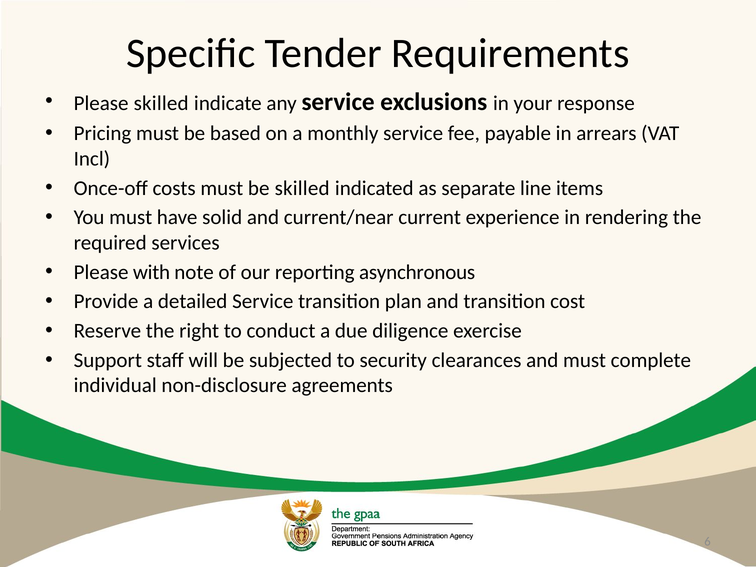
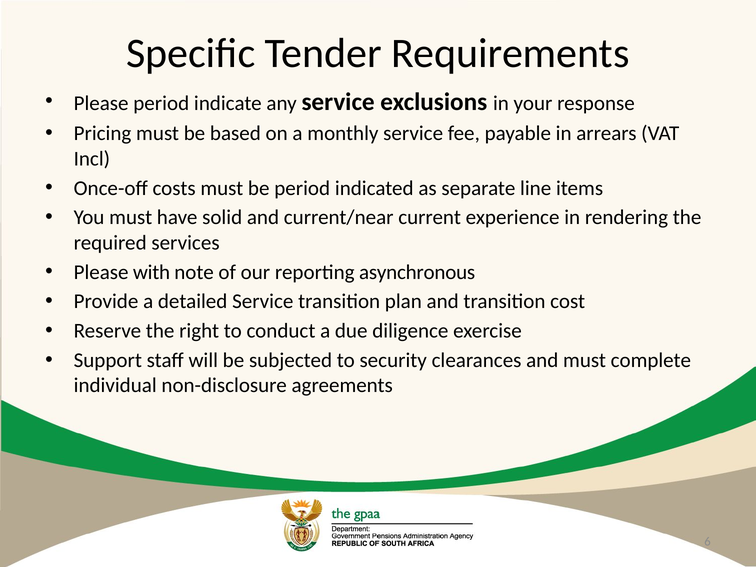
Please skilled: skilled -> period
be skilled: skilled -> period
